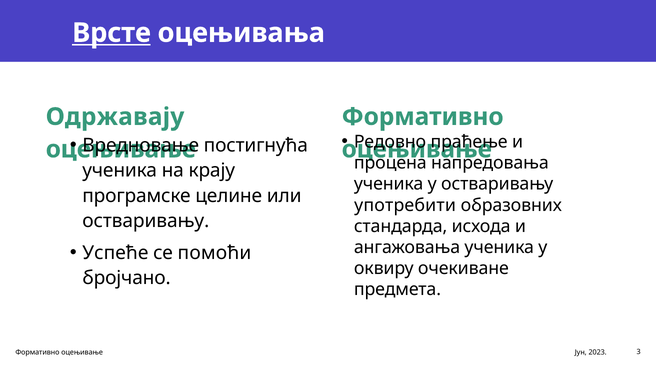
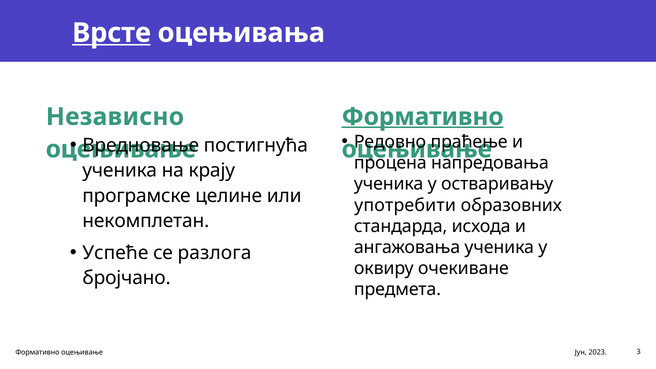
Одржавају: Одржавају -> Независно
Формативно at (423, 117) underline: none -> present
остваривању at (146, 221): остваривању -> некомплетан
помоћи: помоћи -> разлога
